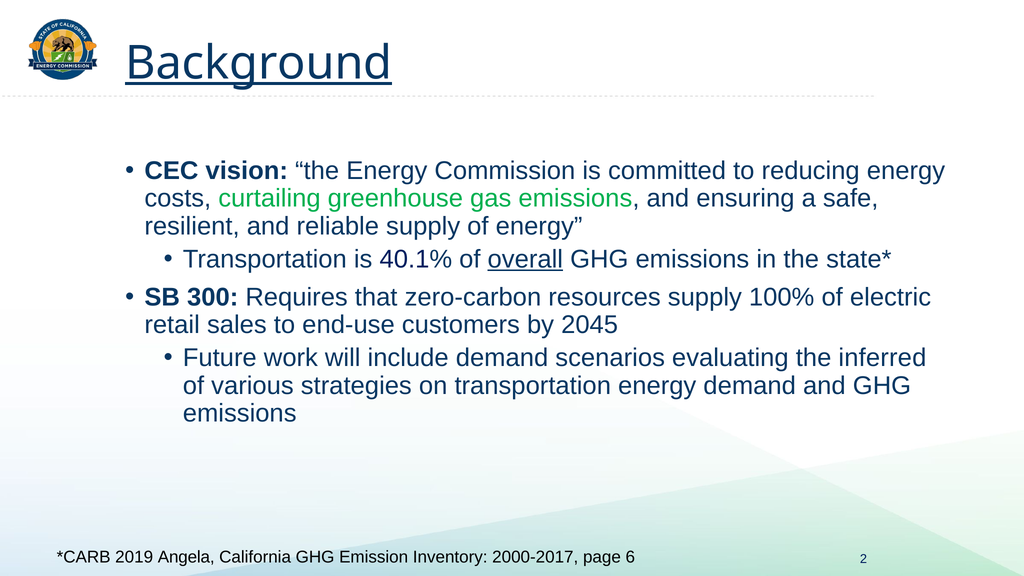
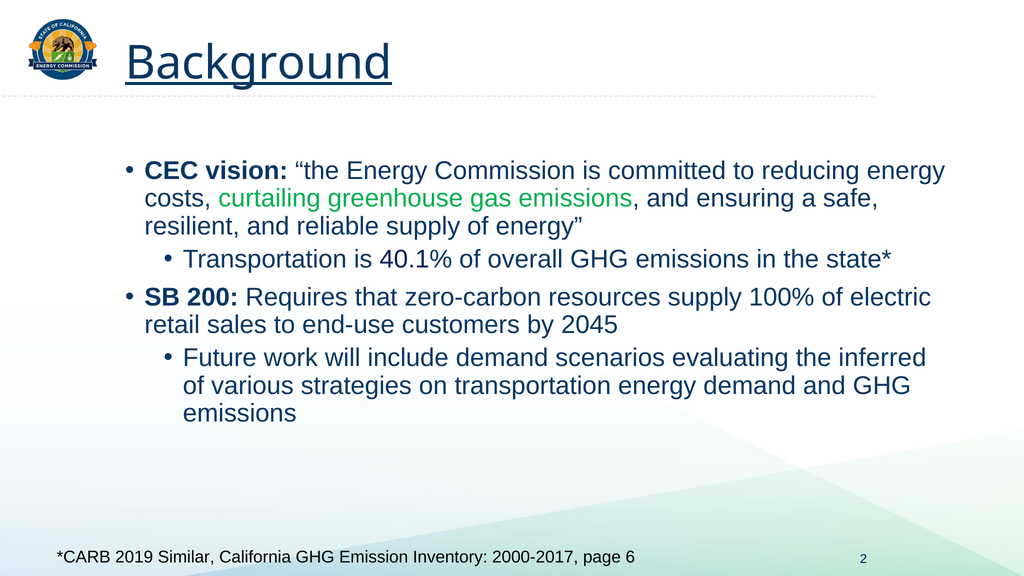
overall underline: present -> none
300: 300 -> 200
Angela: Angela -> Similar
